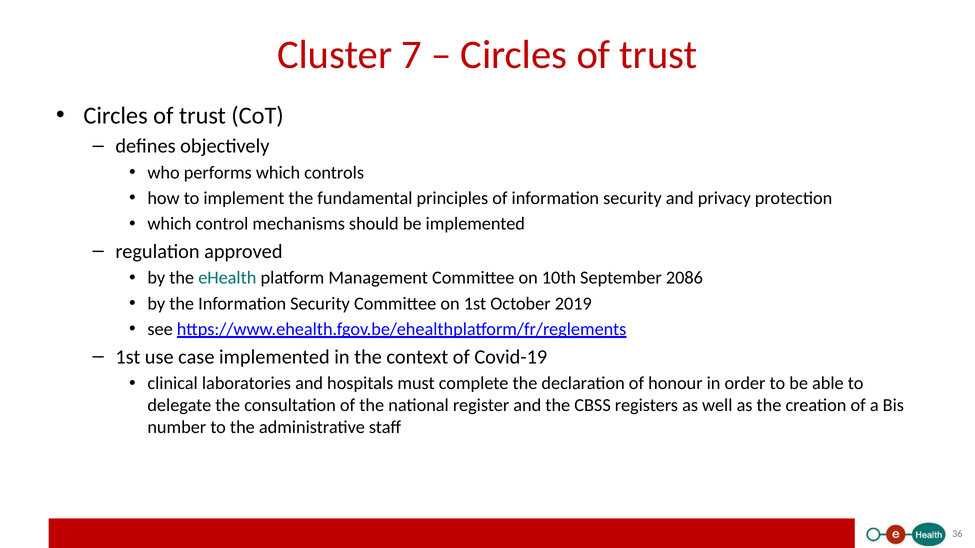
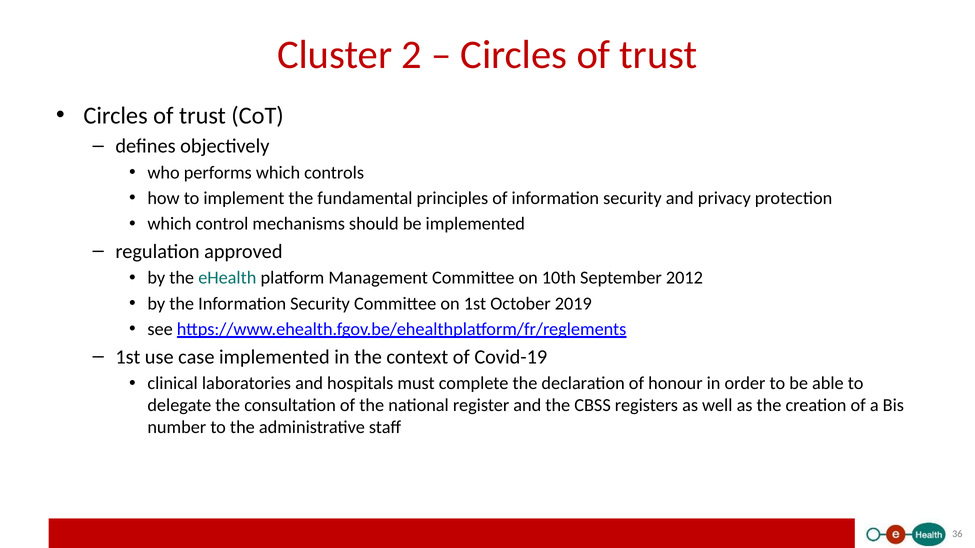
7: 7 -> 2
2086: 2086 -> 2012
